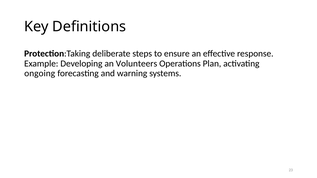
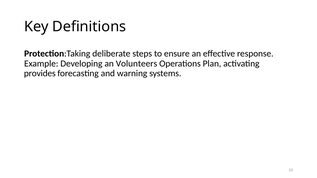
ongoing: ongoing -> provides
